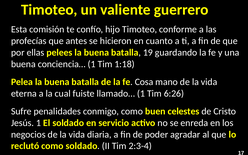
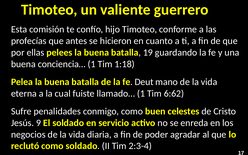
Cosa: Cosa -> Deut
6:26: 6:26 -> 6:62
Jesús 1: 1 -> 9
